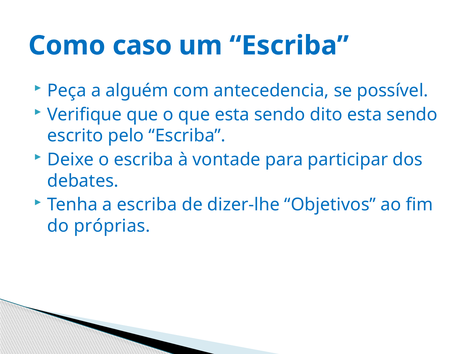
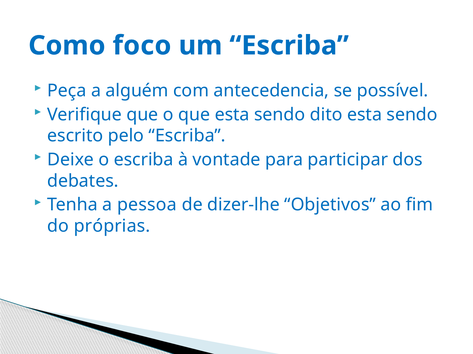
caso: caso -> foco
a escriba: escriba -> pessoa
